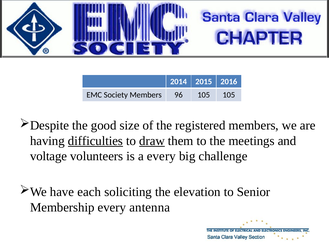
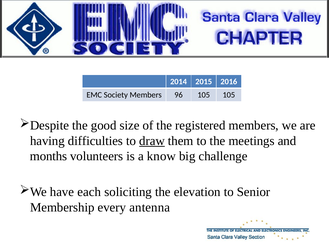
difficulties underline: present -> none
voltage: voltage -> months
a every: every -> know
